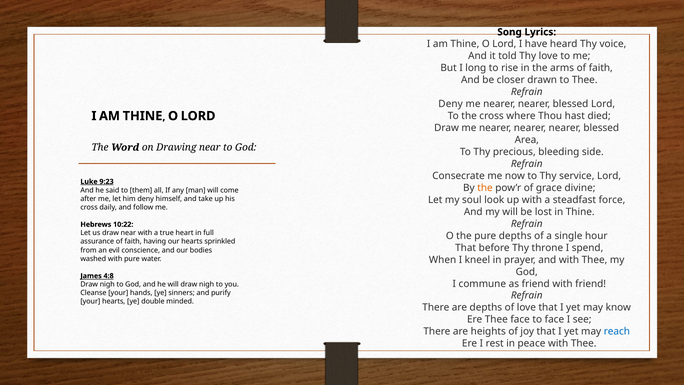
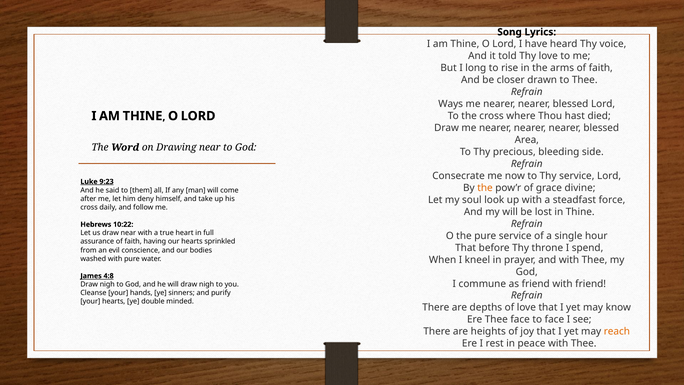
Deny at (451, 104): Deny -> Ways
pure depths: depths -> service
reach colour: blue -> orange
